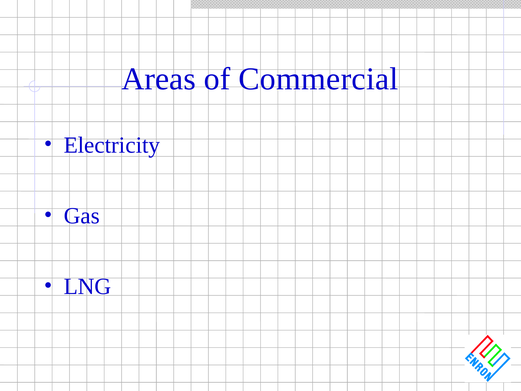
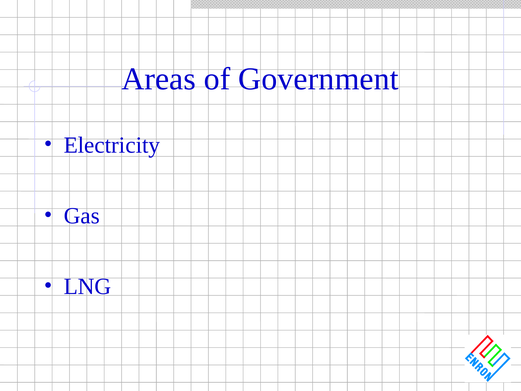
Commercial: Commercial -> Government
